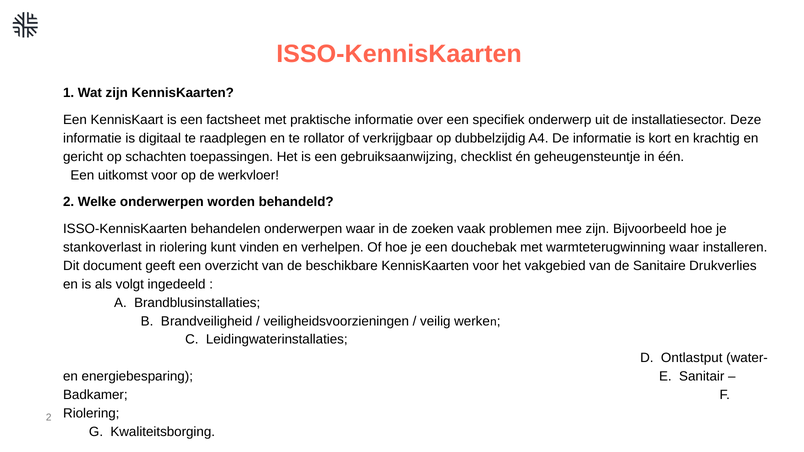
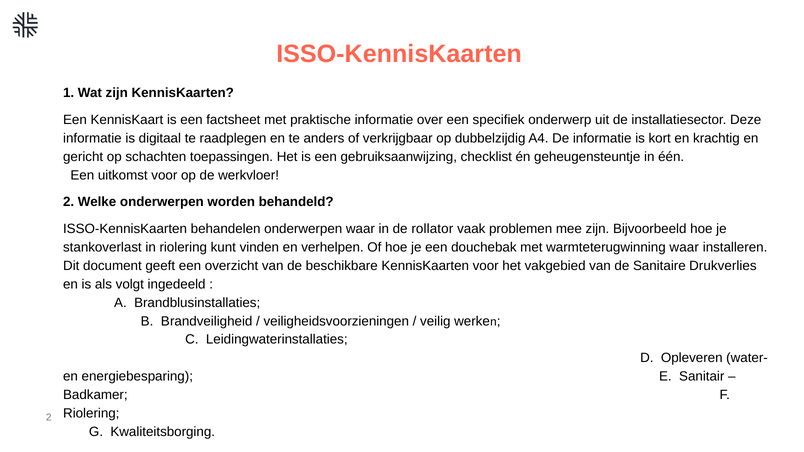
rollator: rollator -> anders
zoeken: zoeken -> rollator
Ontlastput: Ontlastput -> Opleveren
